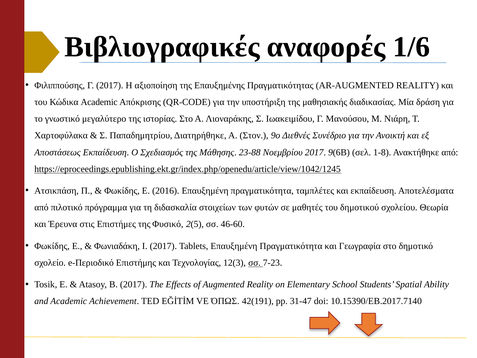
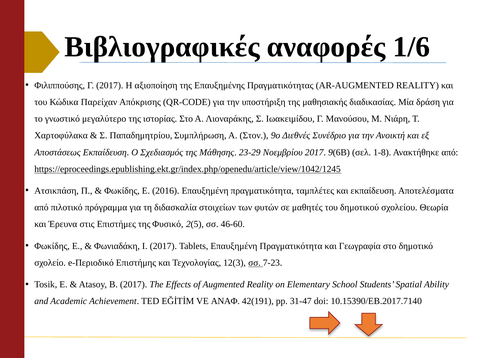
Κώδικα Academic: Academic -> Παρείχαν
Διατηρήθηκε: Διατηρήθηκε -> Συμπλήρωση
23-88: 23-88 -> 23-29
ΌΠΩΣ: ΌΠΩΣ -> ΑΝΑΦ
